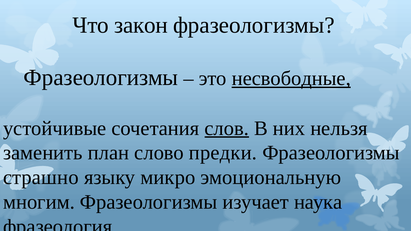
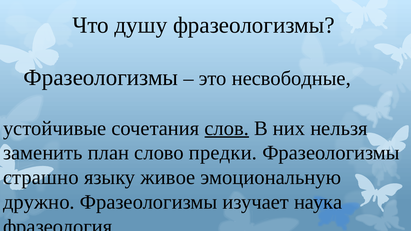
закон: закон -> душу
несвободные underline: present -> none
микро: микро -> живое
многим: многим -> дружно
